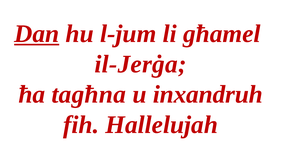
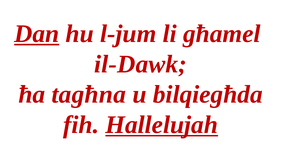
il-Jerġa: il-Jerġa -> il-Dawk
inxandruh: inxandruh -> bilqiegħda
Hallelujah underline: none -> present
